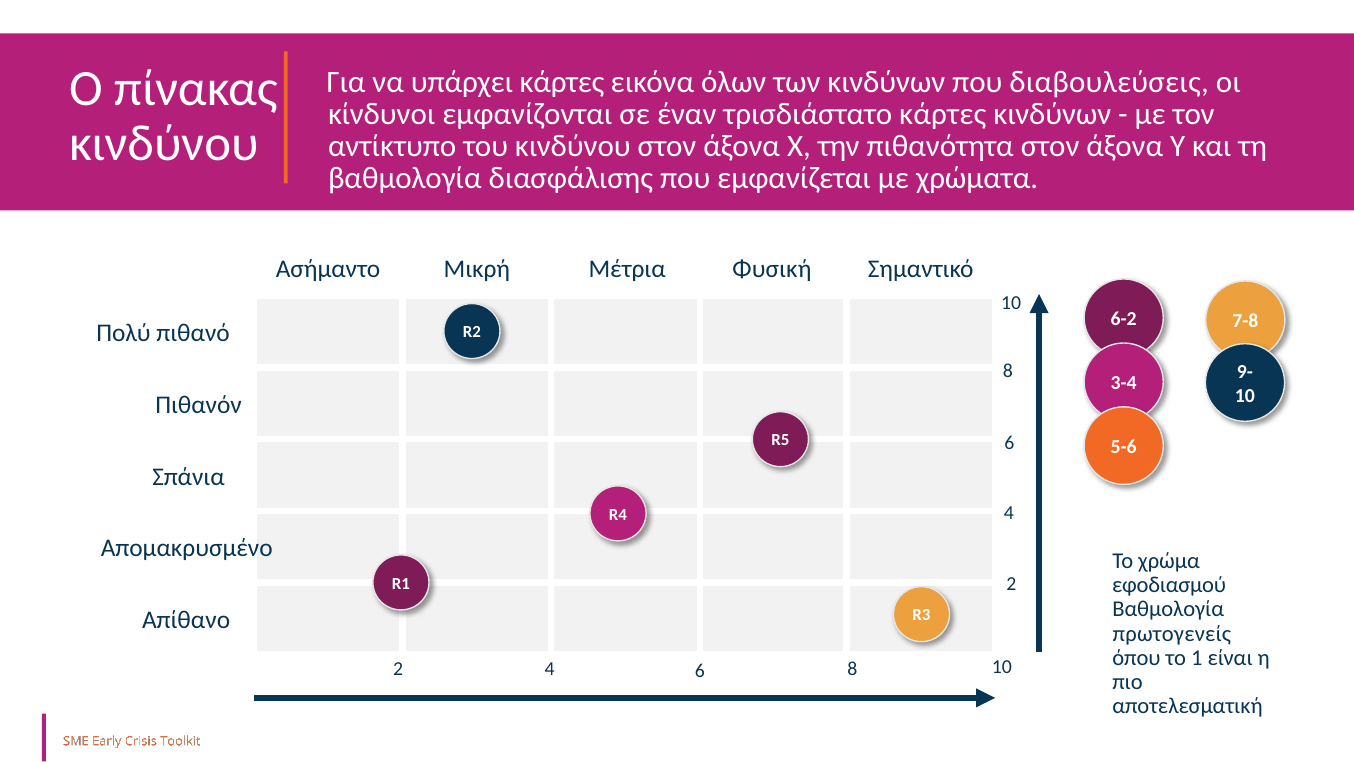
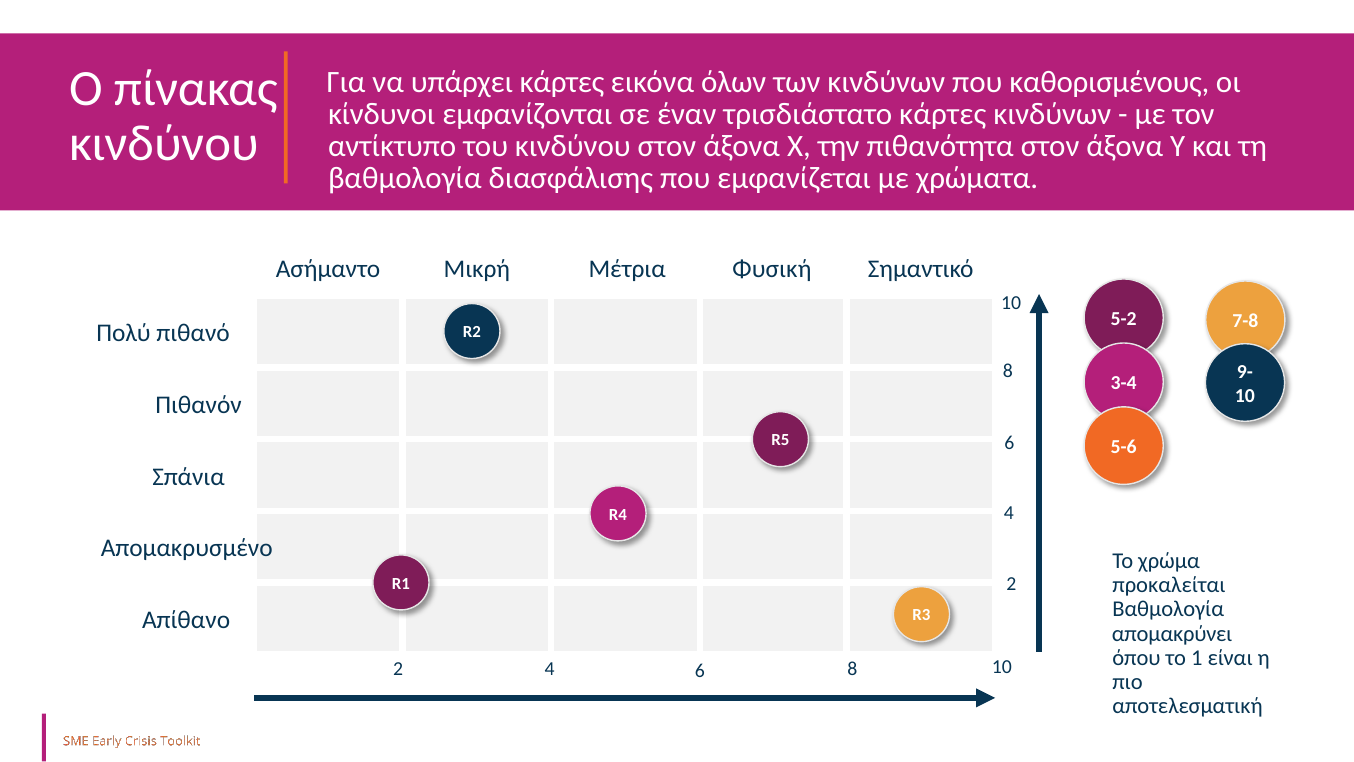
διαβουλεύσεις: διαβουλεύσεις -> καθορισμένους
6-2: 6-2 -> 5-2
εφοδιασμού: εφοδιασμού -> προκαλείται
πρωτογενείς: πρωτογενείς -> απομακρύνει
